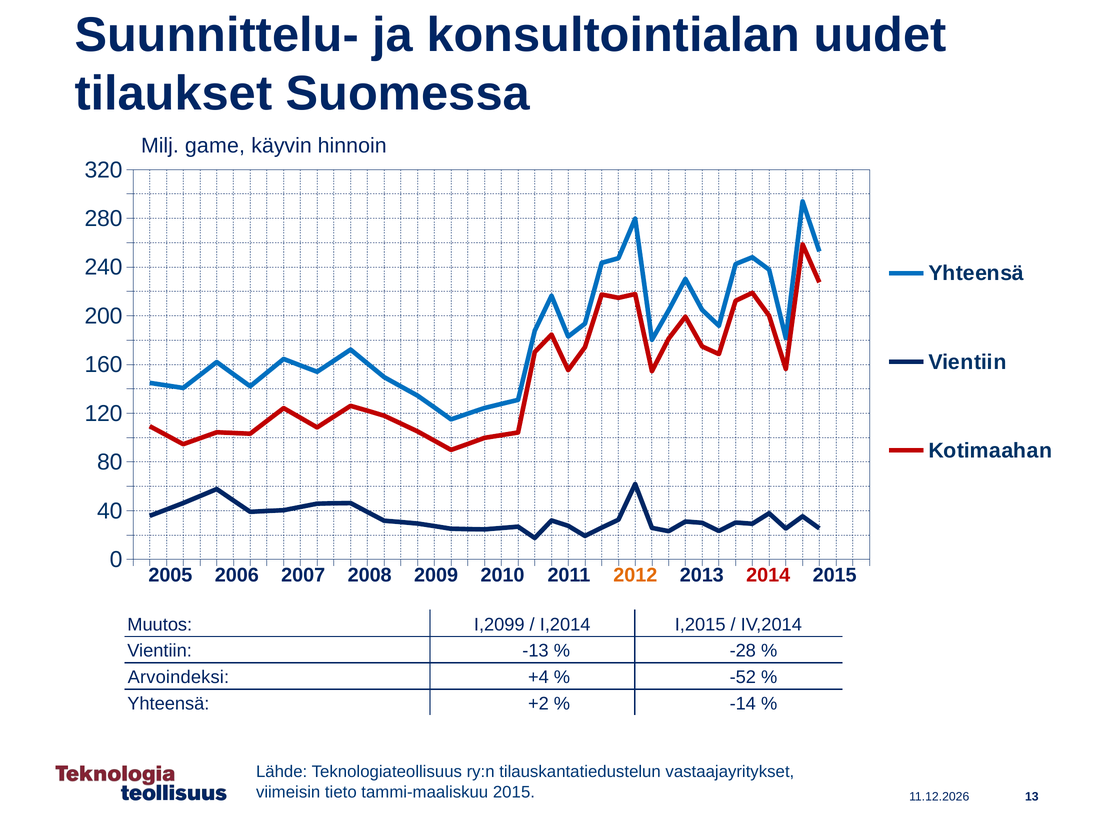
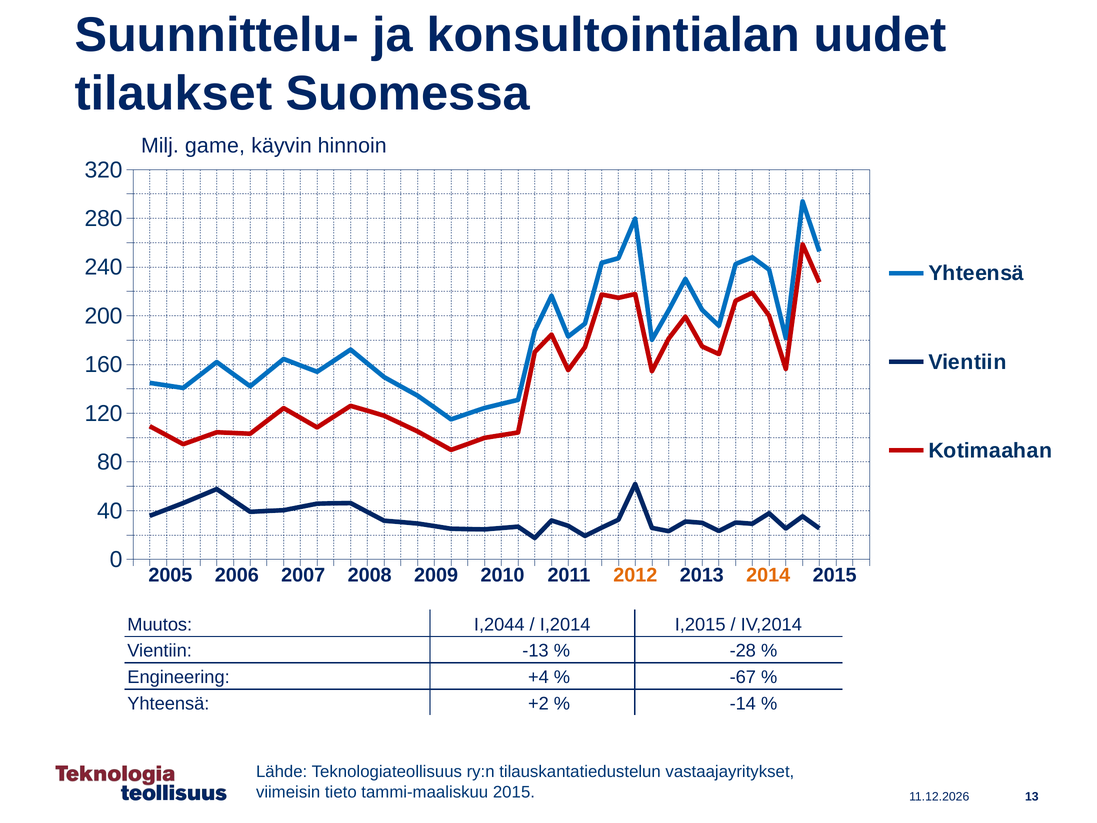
2014 colour: red -> orange
I,2099: I,2099 -> I,2044
Arvoindeksi: Arvoindeksi -> Engineering
-52: -52 -> -67
